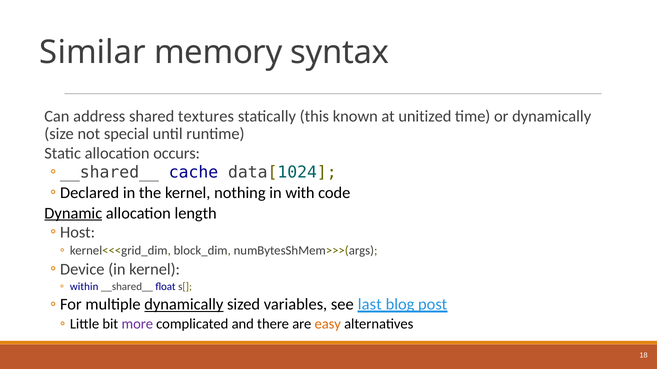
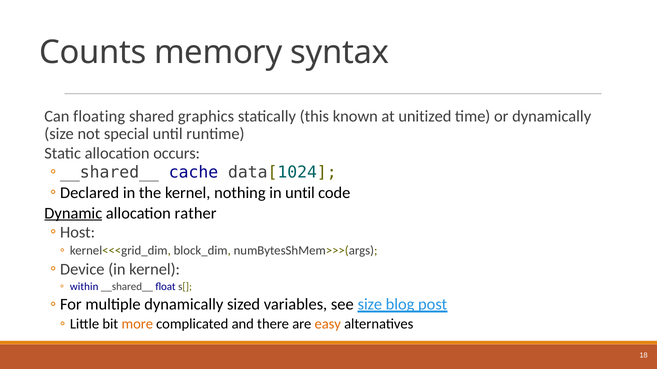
Similar: Similar -> Counts
address: address -> floating
textures: textures -> graphics
in with: with -> until
length: length -> rather
dynamically at (184, 305) underline: present -> none
see last: last -> size
more colour: purple -> orange
